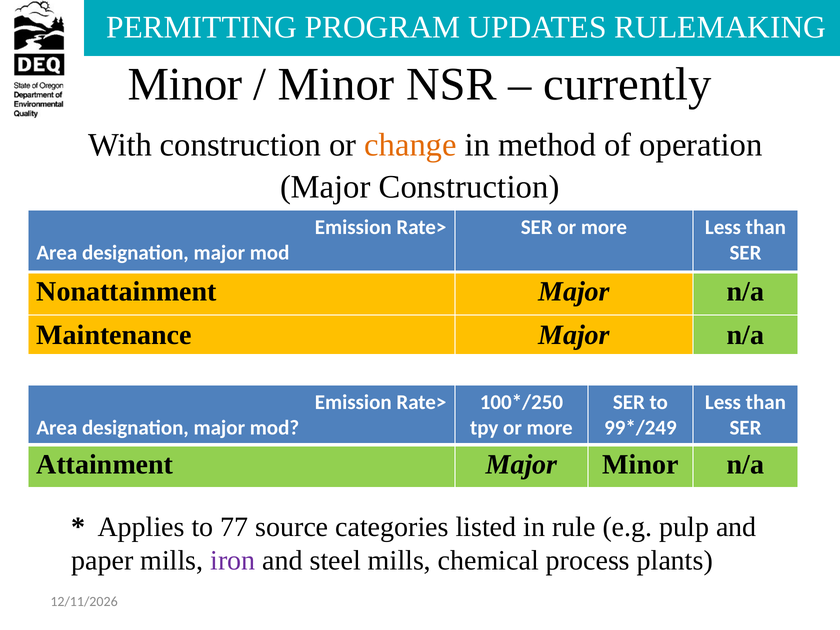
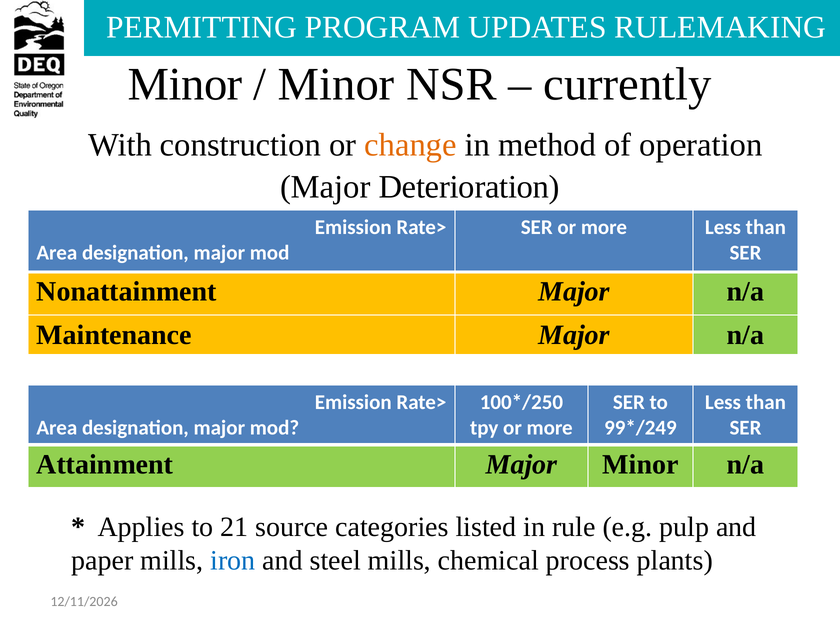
Major Construction: Construction -> Deterioration
77: 77 -> 21
iron colour: purple -> blue
